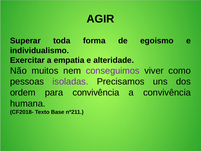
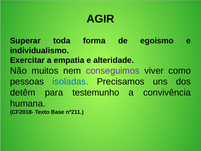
isoladas colour: purple -> blue
ordem: ordem -> detêm
para convivência: convivência -> testemunho
